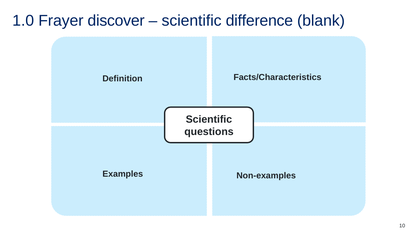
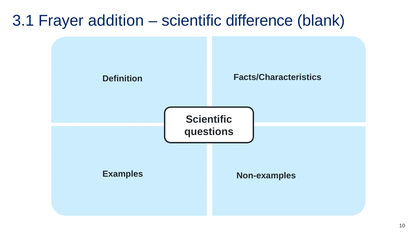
1.0: 1.0 -> 3.1
discover: discover -> addition
